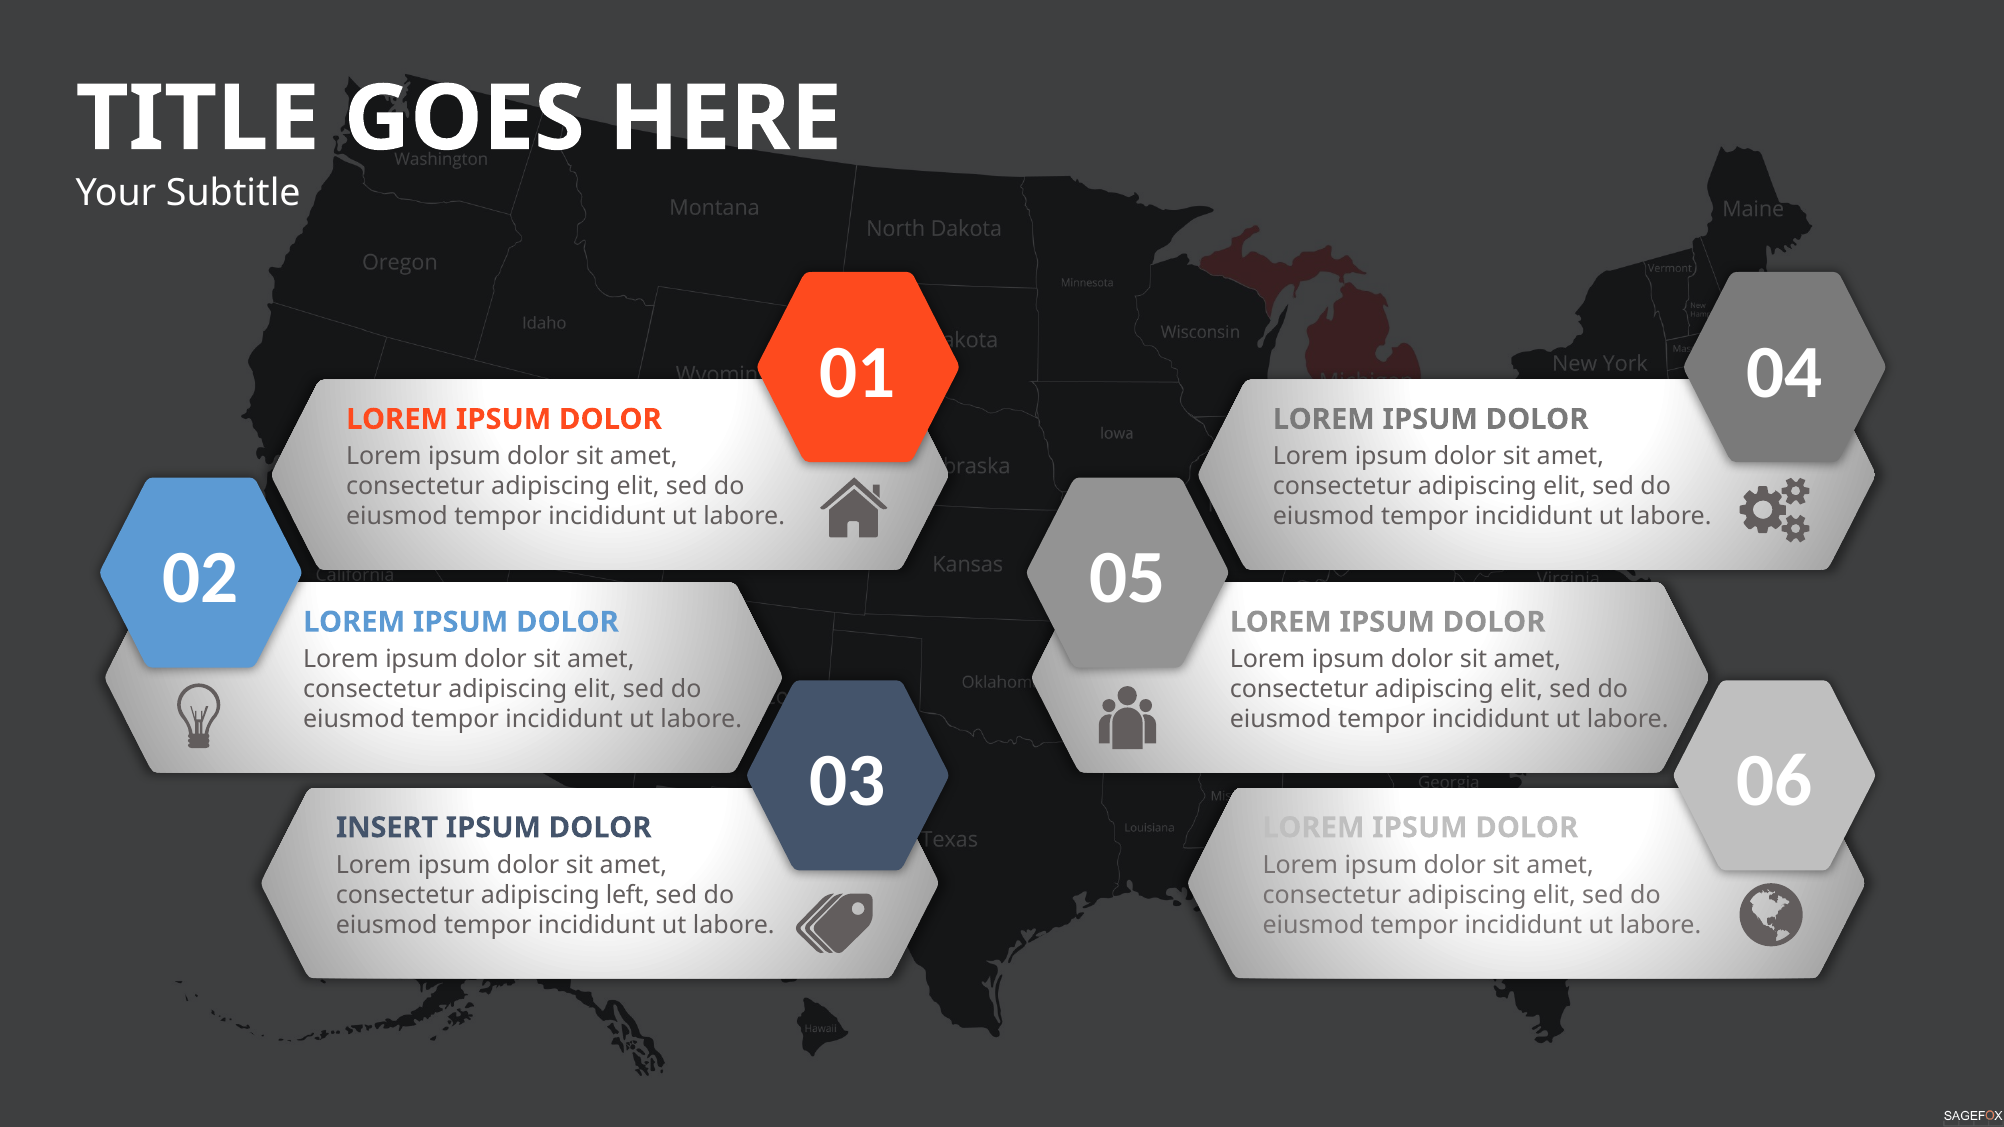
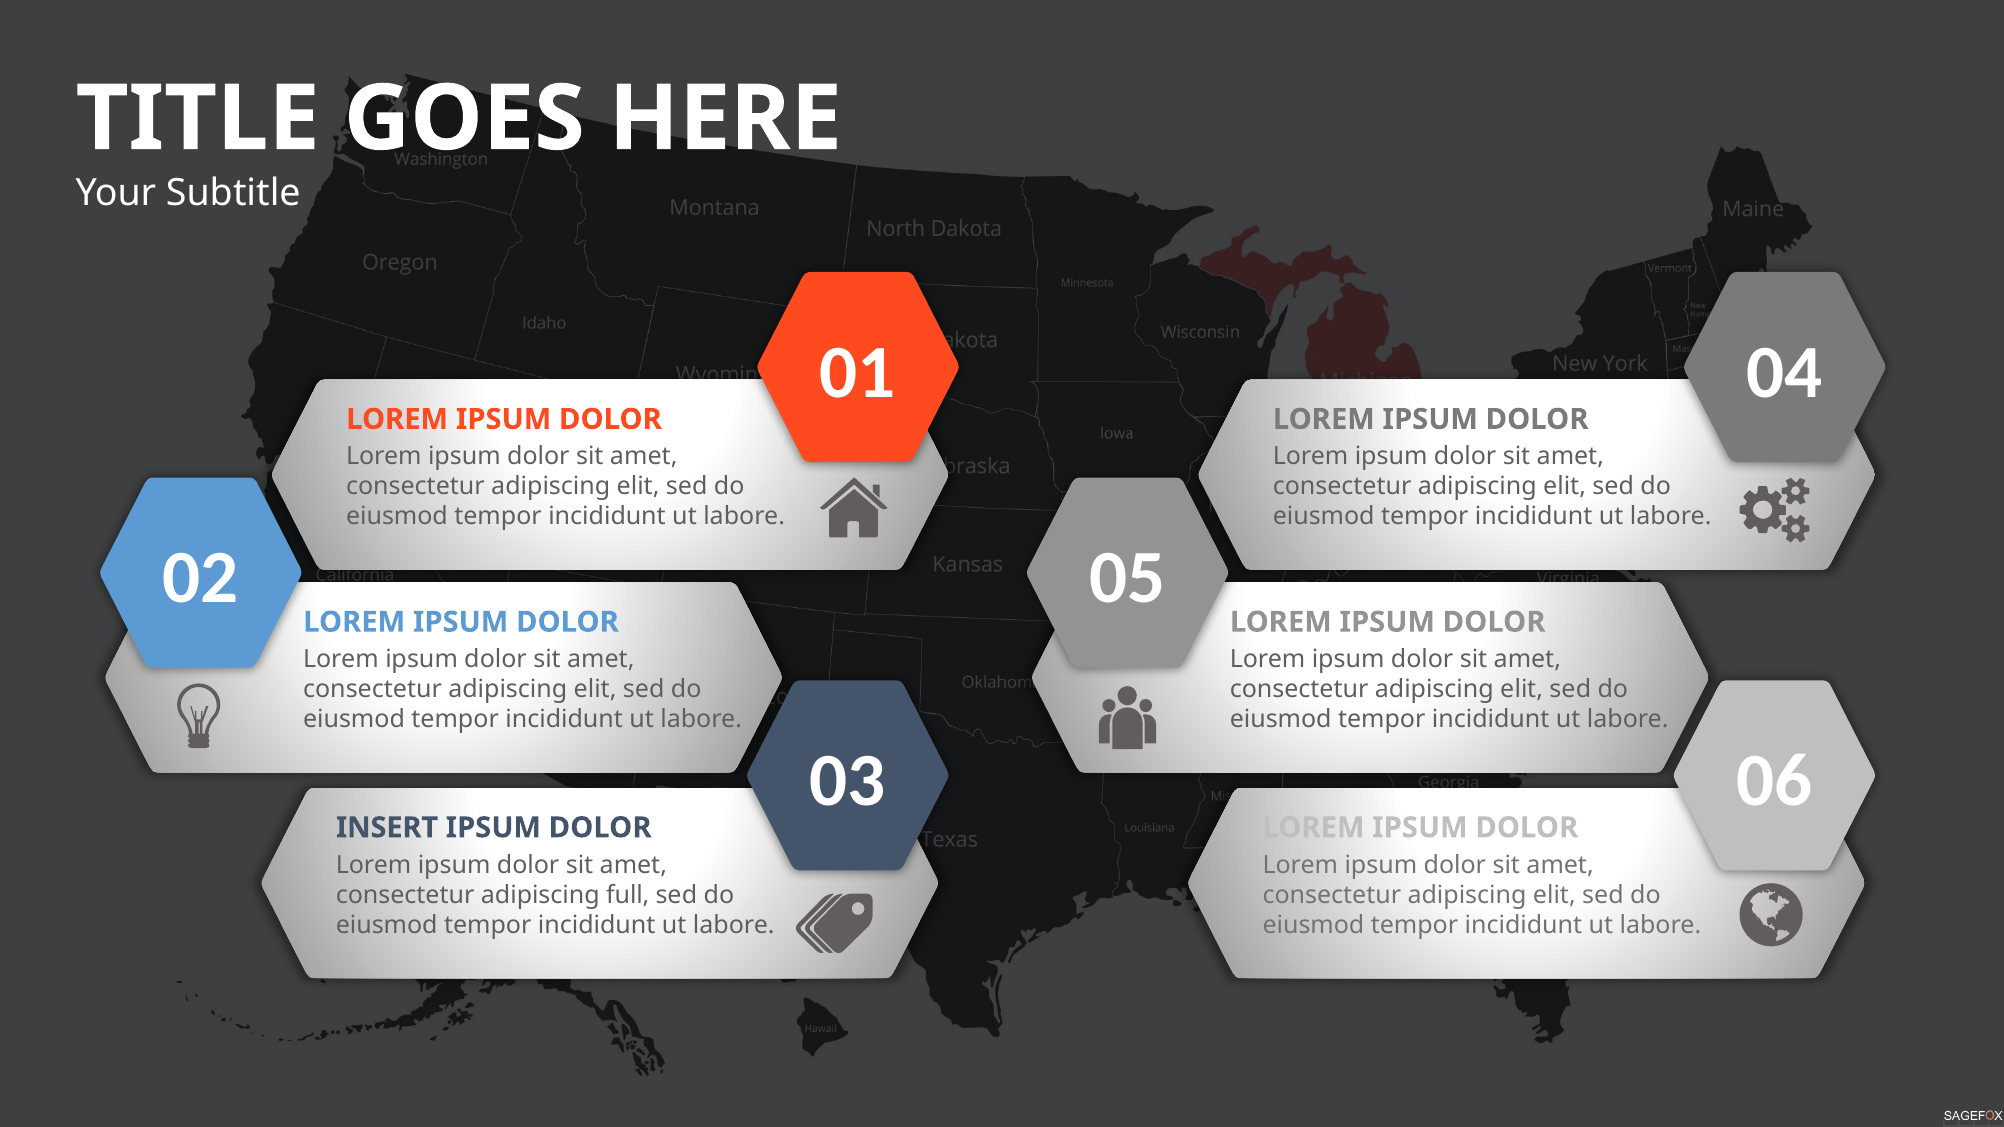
left: left -> full
